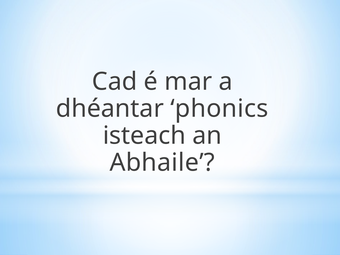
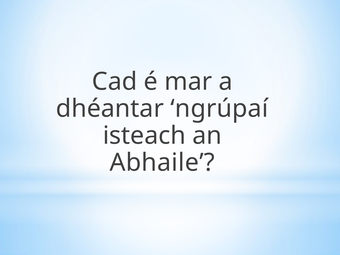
phonics: phonics -> ngrúpaí
